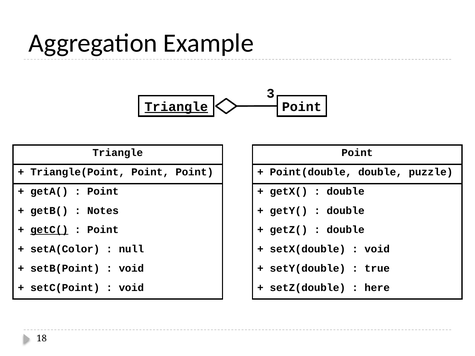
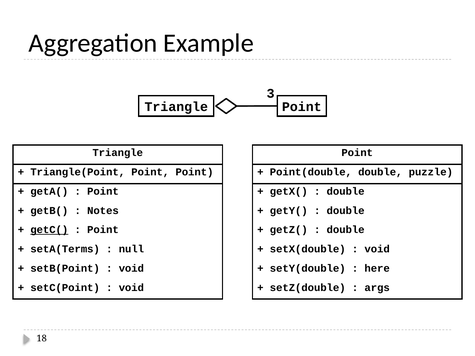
Triangle at (176, 107) underline: present -> none
setA(Color: setA(Color -> setA(Terms
true: true -> here
here: here -> args
